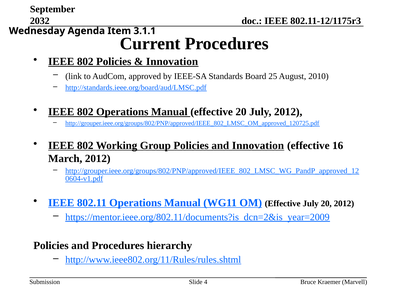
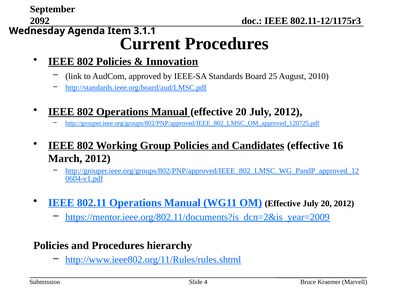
2032: 2032 -> 2092
and Innovation: Innovation -> Candidates
